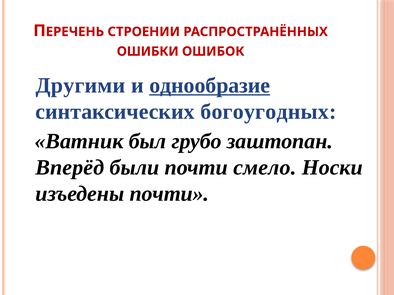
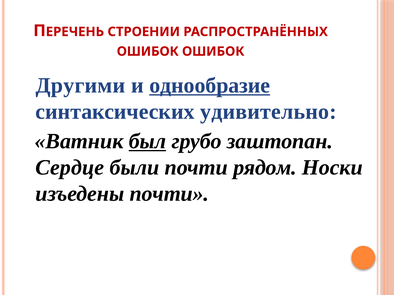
ОШИБКИ at (148, 52): ОШИБКИ -> ОШИБОК
богоугодных: богоугодных -> удивительно
был underline: none -> present
Вперёд: Вперёд -> Сердце
смело: смело -> рядом
